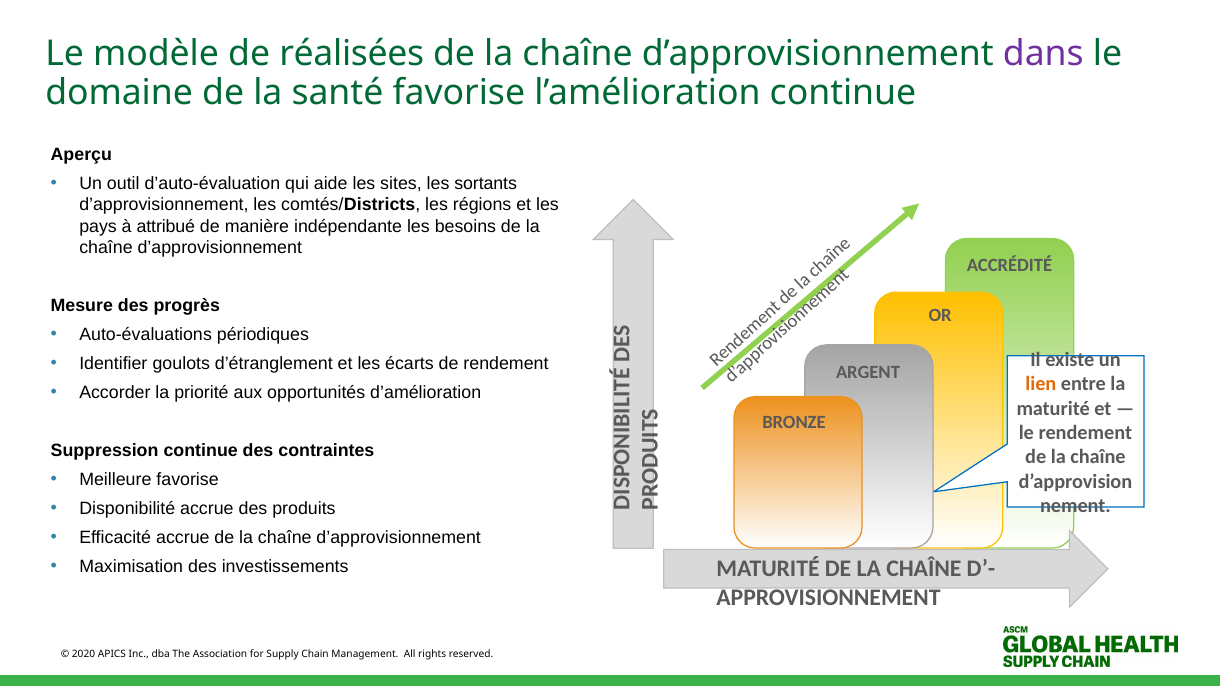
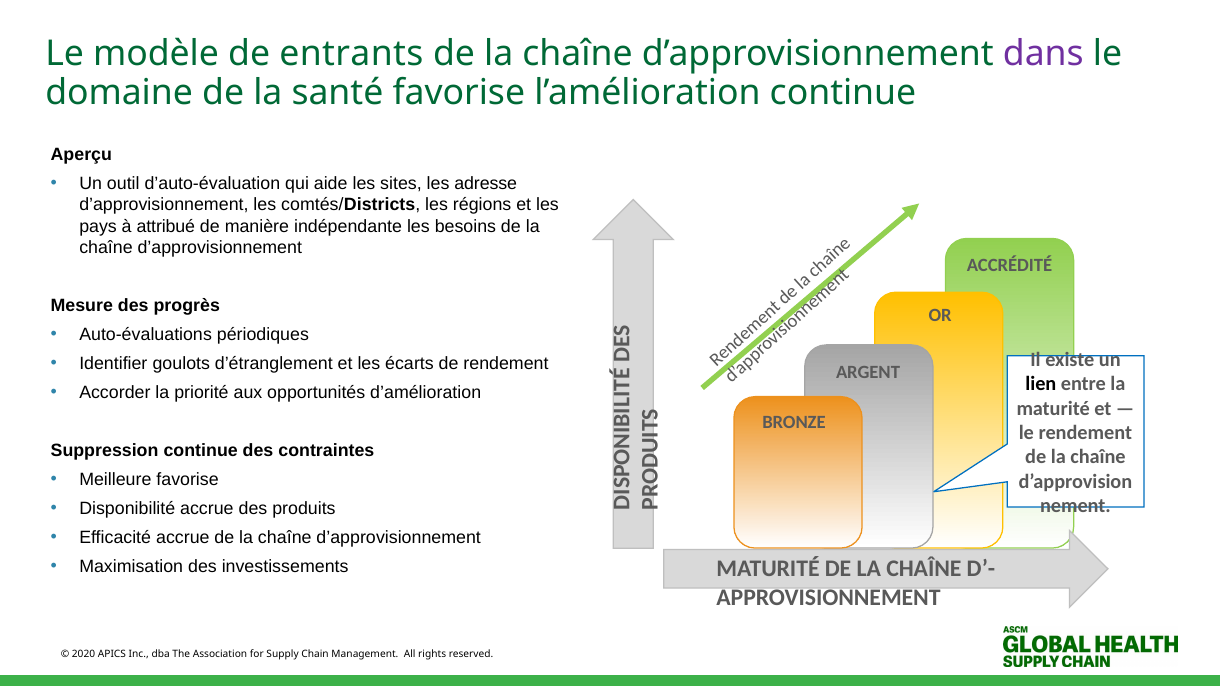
réalisées: réalisées -> entrants
sortants: sortants -> adresse
lien colour: orange -> black
